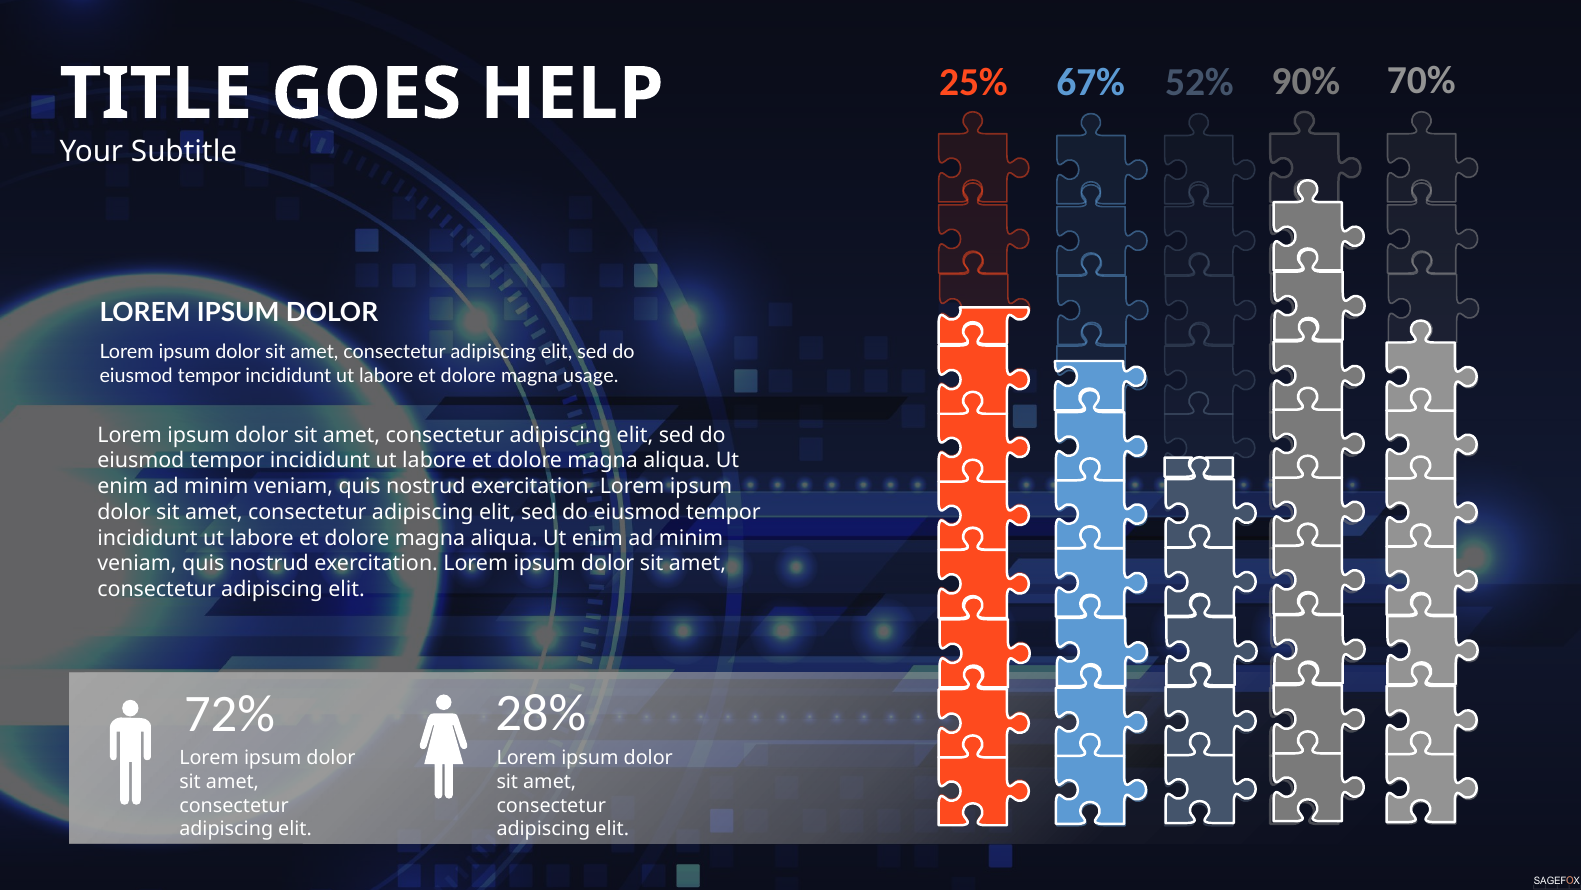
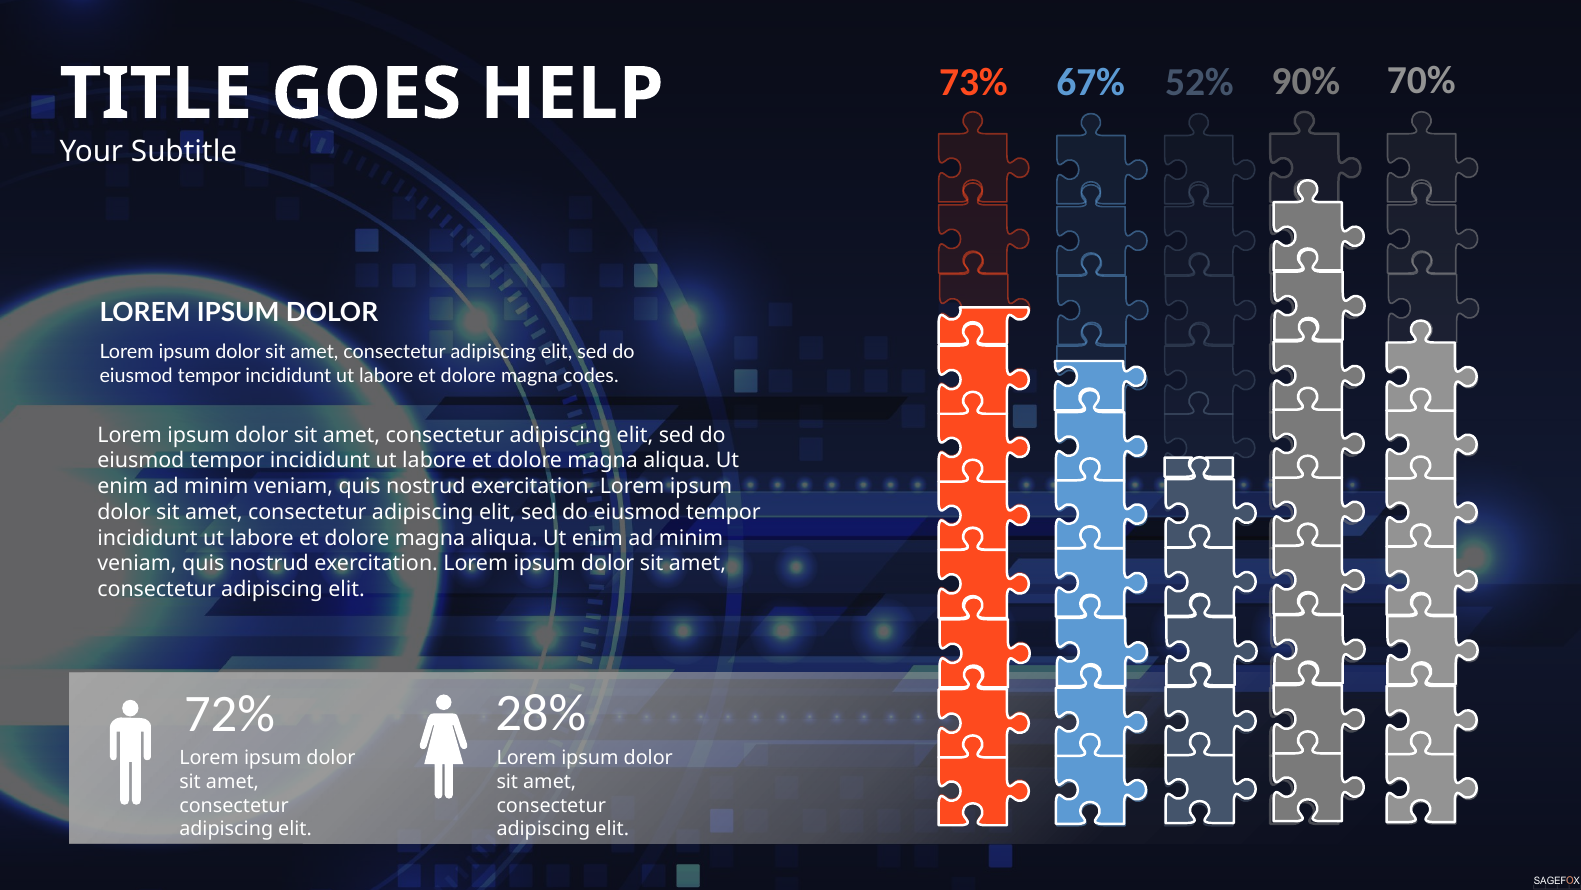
25%: 25% -> 73%
usage: usage -> codes
